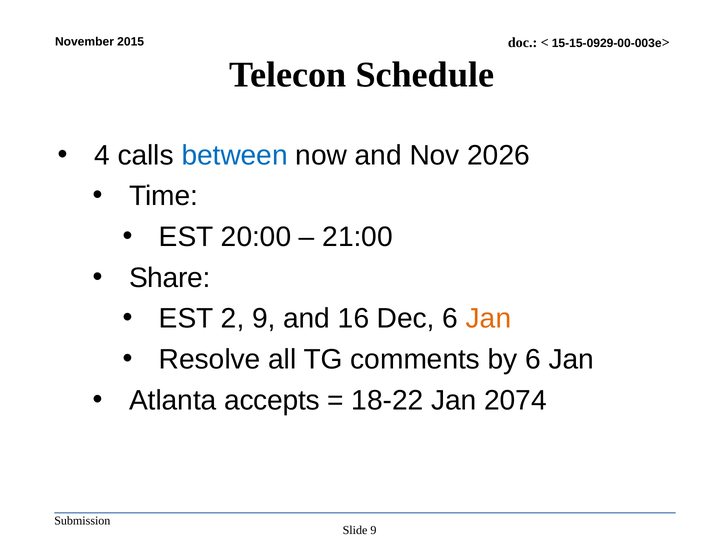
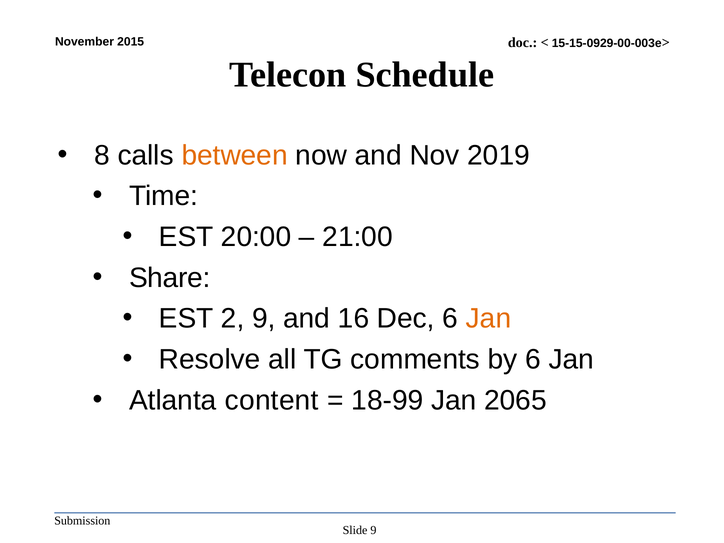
4: 4 -> 8
between colour: blue -> orange
2026: 2026 -> 2019
accepts: accepts -> content
18-22: 18-22 -> 18-99
2074: 2074 -> 2065
